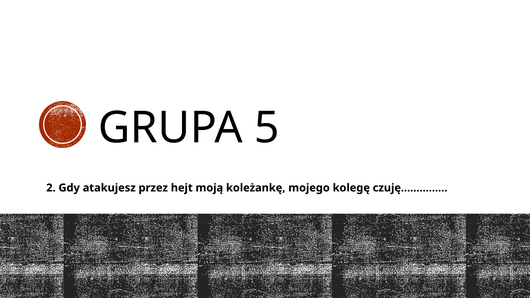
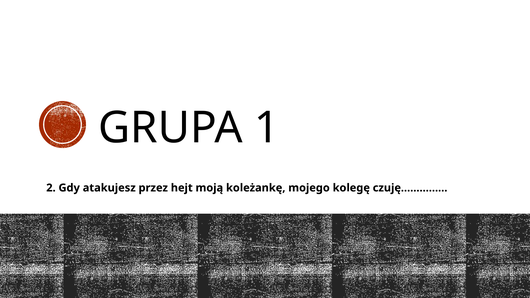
5: 5 -> 1
